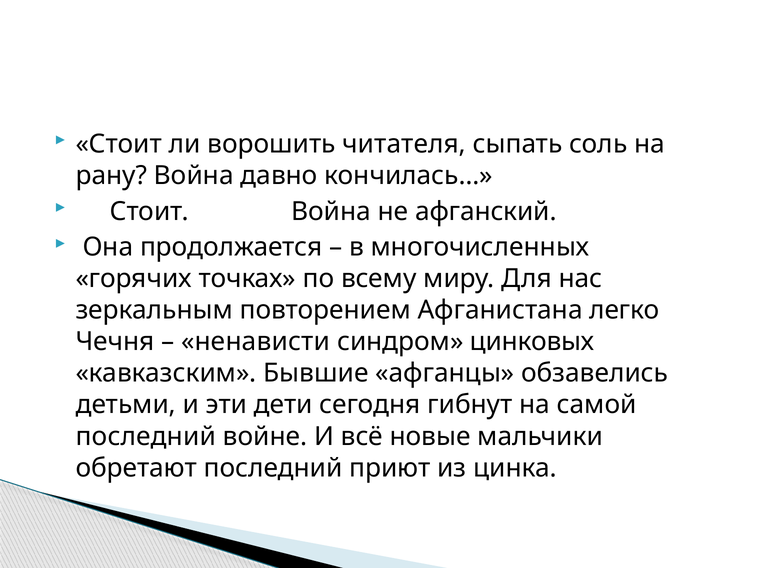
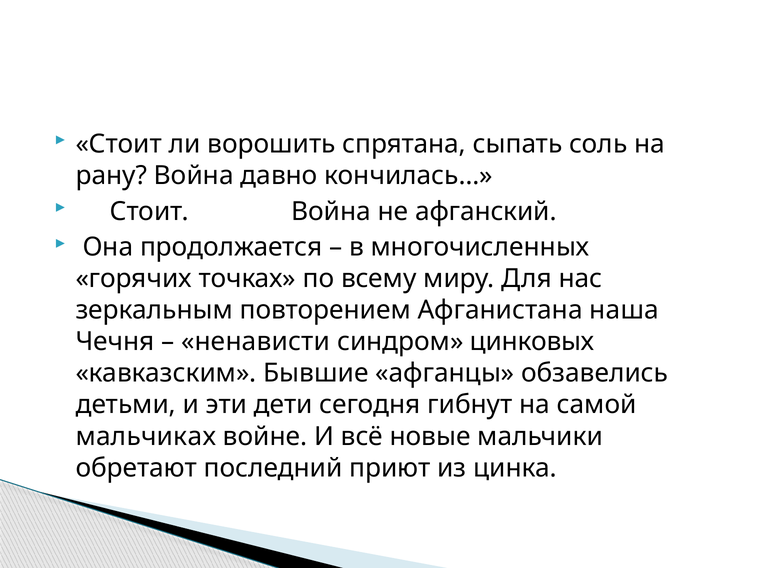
читателя: читателя -> спрятана
легко: легко -> наша
последний at (146, 437): последний -> мальчиках
